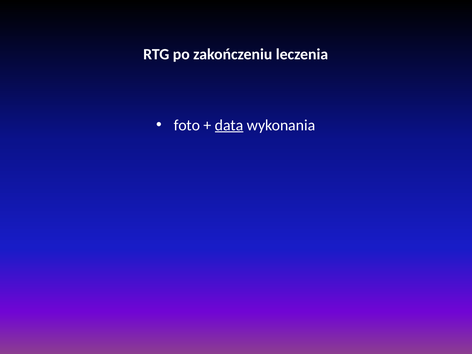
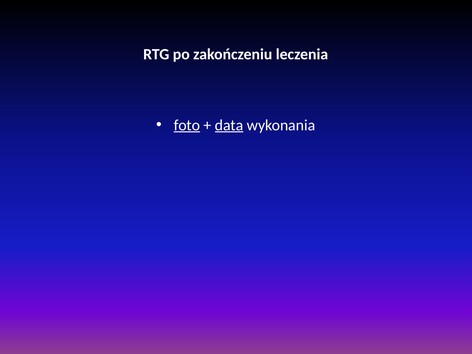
foto underline: none -> present
